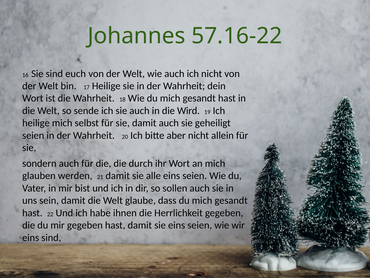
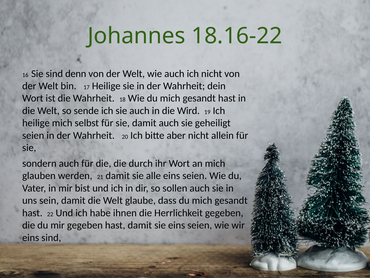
57.16-22: 57.16-22 -> 18.16-22
euch: euch -> denn
